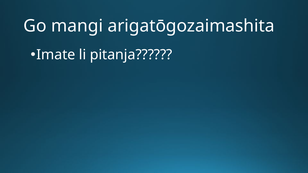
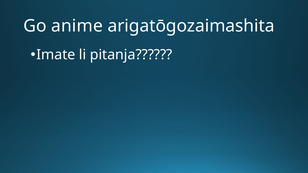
mangi: mangi -> anime
